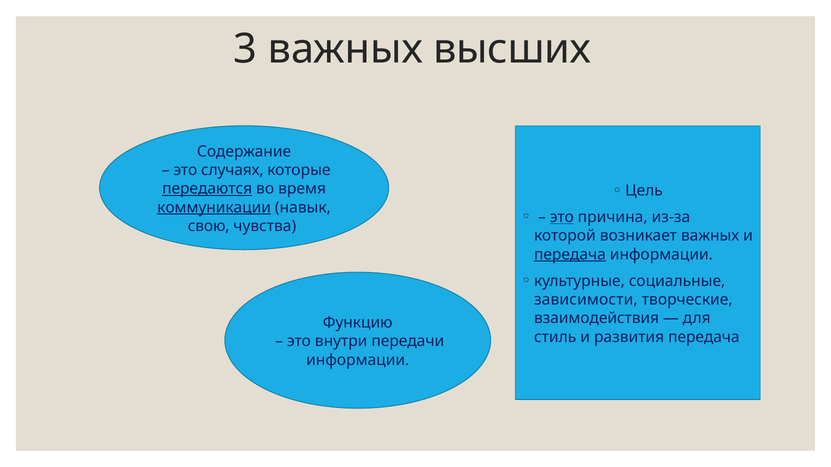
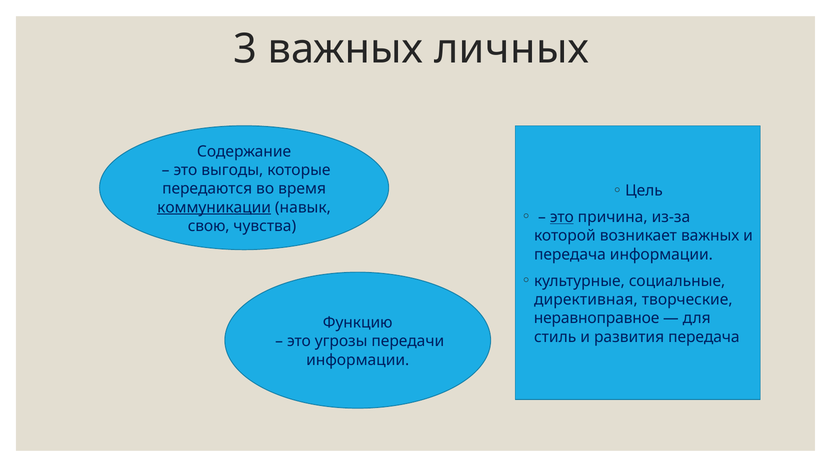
высших: высших -> личных
случаях: случаях -> выгоды
передаются underline: present -> none
передача at (570, 255) underline: present -> none
зависимости: зависимости -> директивная
взаимодействия: взаимодействия -> неравноправное
внутри: внутри -> угрозы
